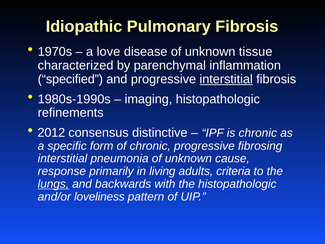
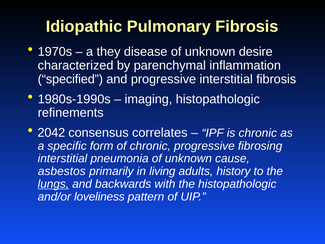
love: love -> they
tissue: tissue -> desire
interstitial at (226, 79) underline: present -> none
2012: 2012 -> 2042
distinctive: distinctive -> correlates
response: response -> asbestos
criteria: criteria -> history
